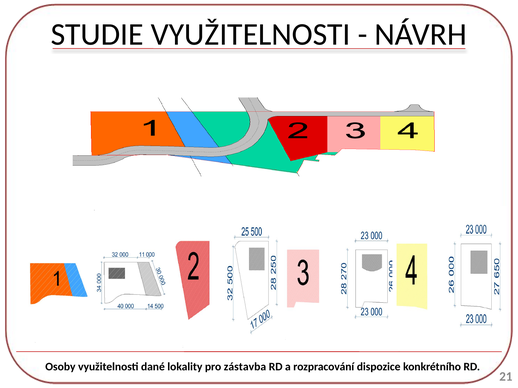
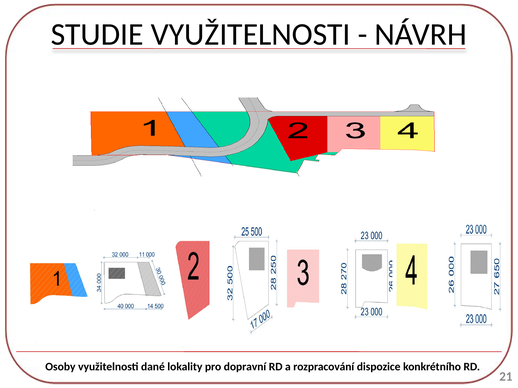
zástavba: zástavba -> dopravní
